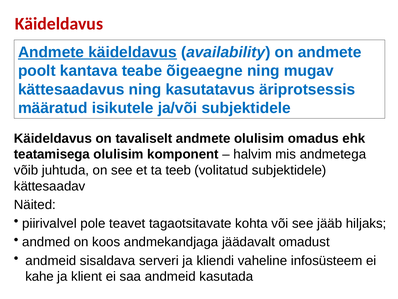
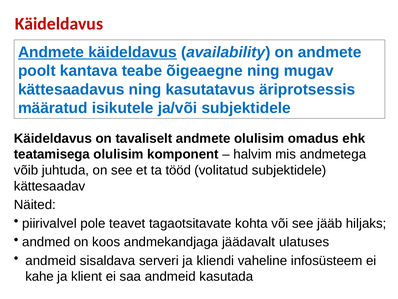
teeb: teeb -> tööd
omadust: omadust -> ulatuses
